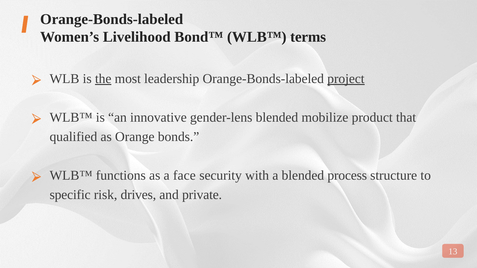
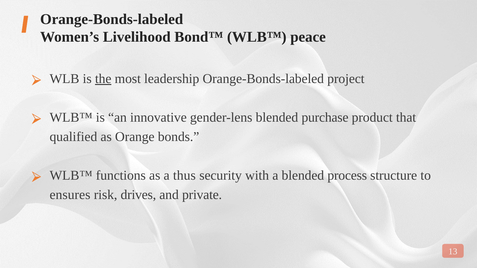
terms: terms -> peace
project underline: present -> none
mobilize: mobilize -> purchase
face: face -> thus
specific: specific -> ensures
